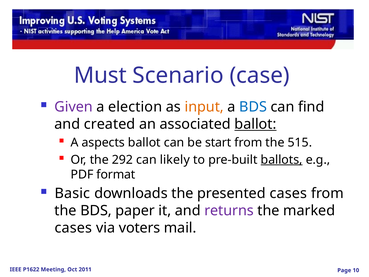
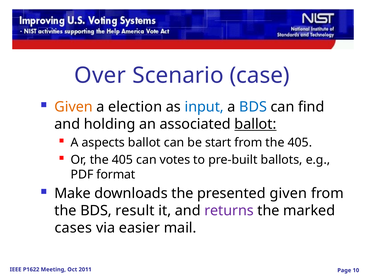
Must: Must -> Over
Given at (74, 107) colour: purple -> orange
input colour: orange -> blue
created: created -> holding
from the 515: 515 -> 405
Or the 292: 292 -> 405
likely: likely -> votes
ballots underline: present -> none
Basic: Basic -> Make
presented cases: cases -> given
paper: paper -> result
voters: voters -> easier
